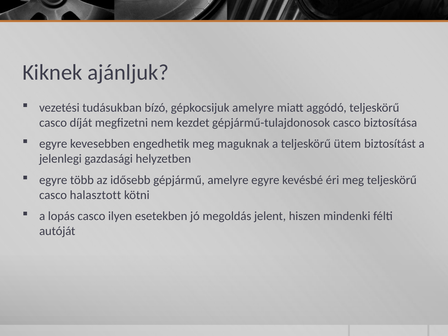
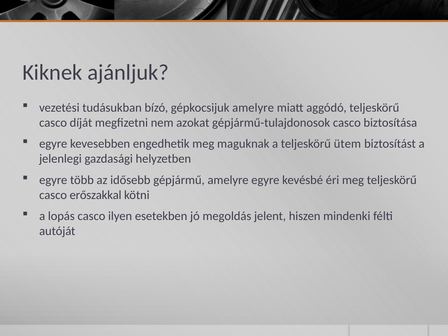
kezdet: kezdet -> azokat
halasztott: halasztott -> erőszakkal
